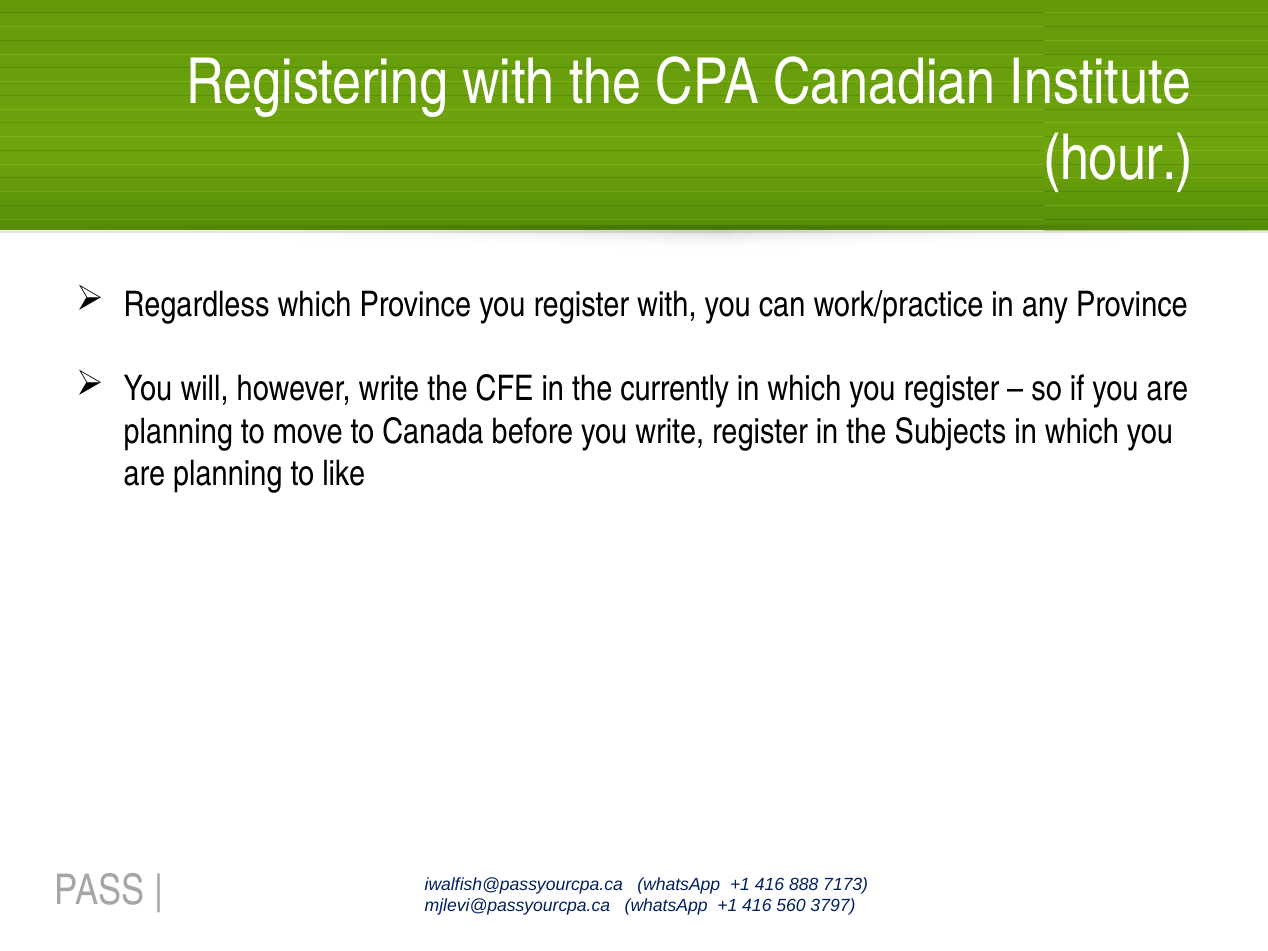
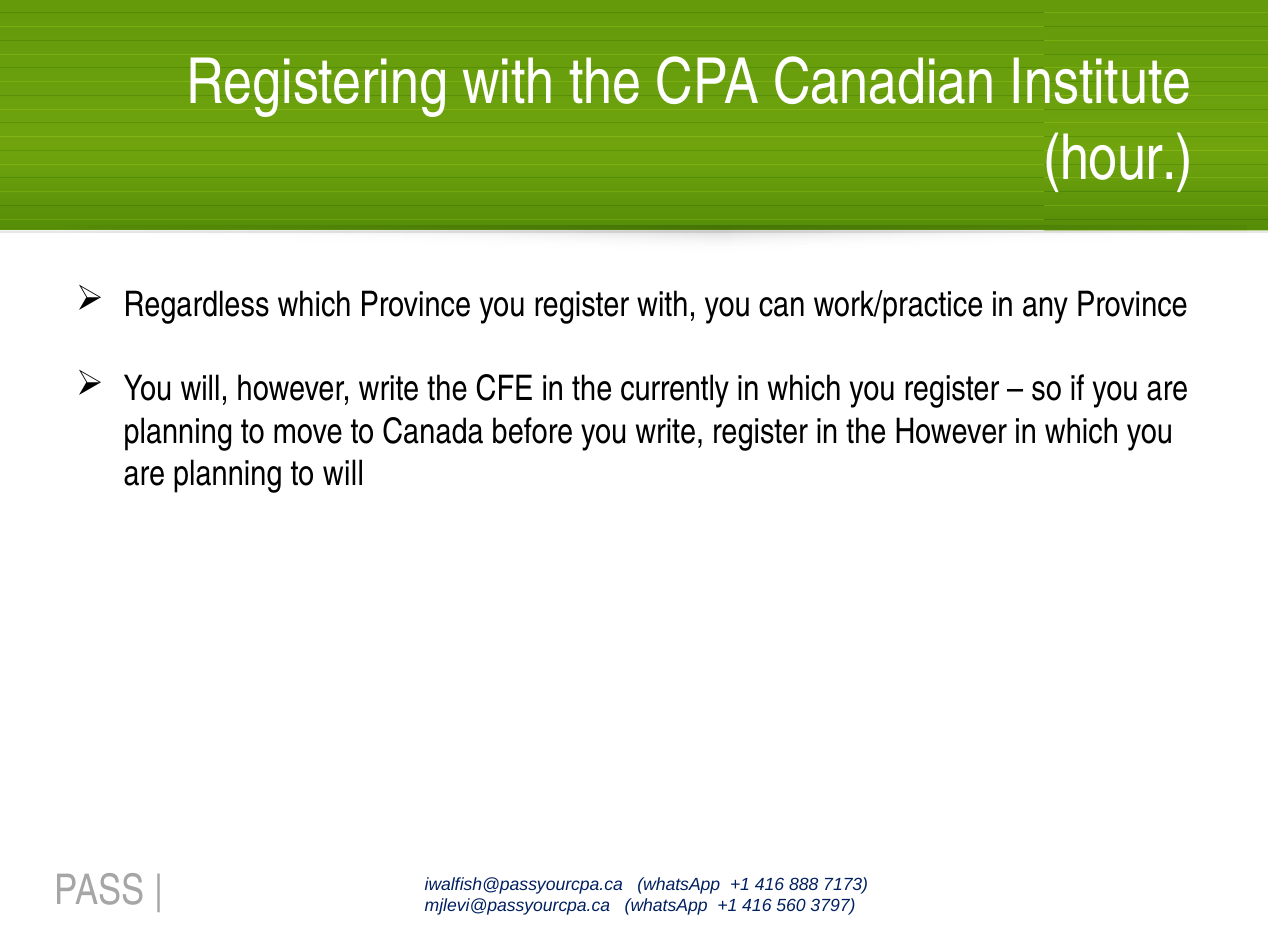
the Subjects: Subjects -> However
to like: like -> will
